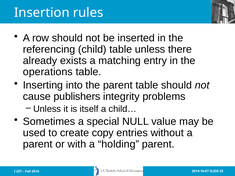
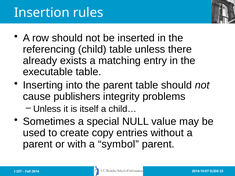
operations: operations -> executable
holding: holding -> symbol
